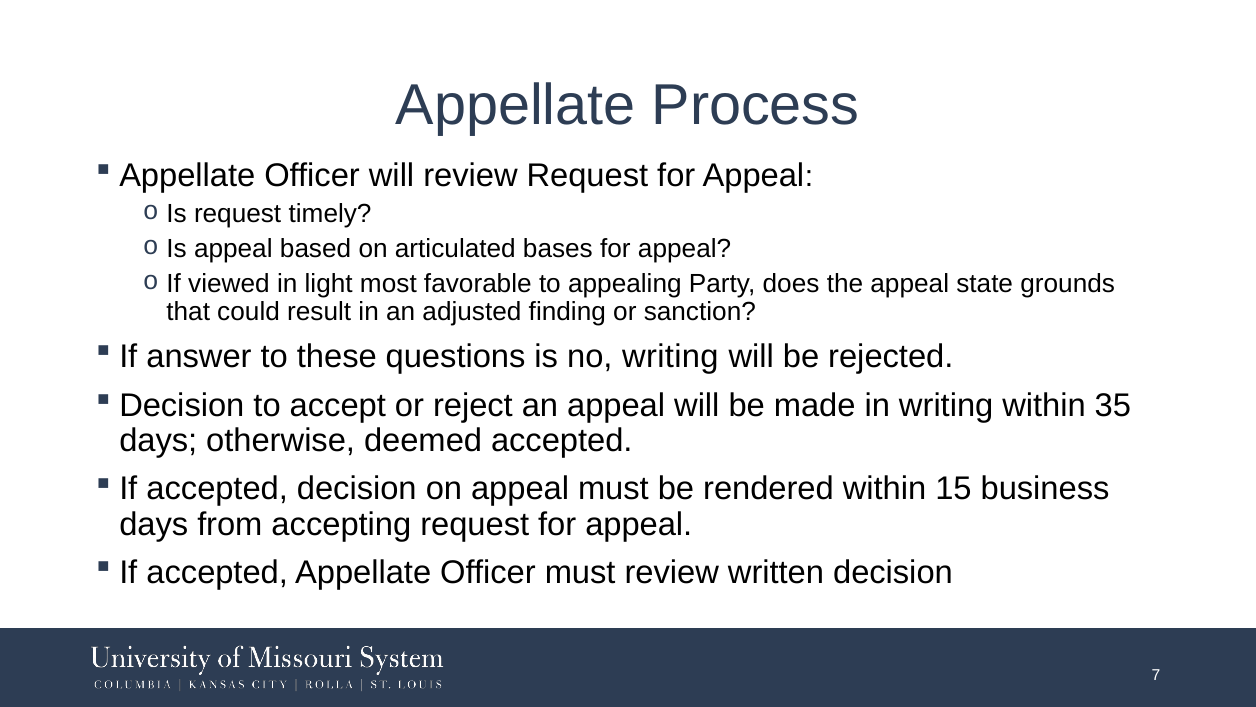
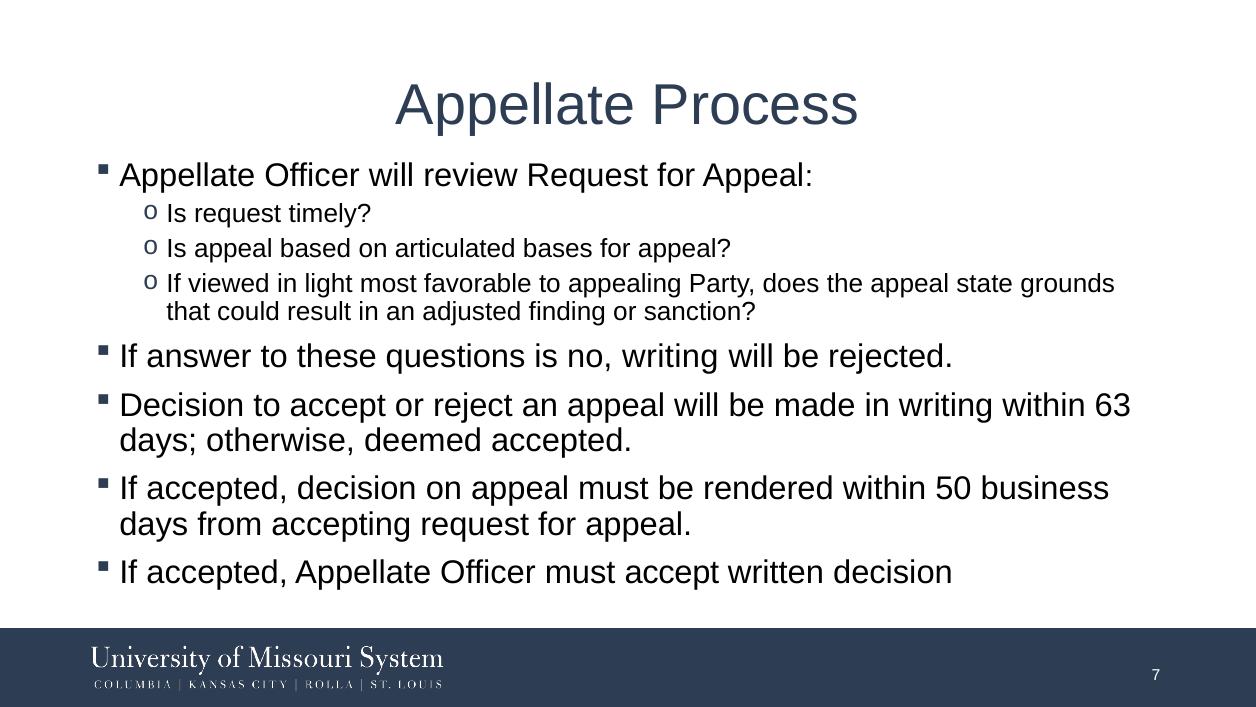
35: 35 -> 63
15: 15 -> 50
must review: review -> accept
